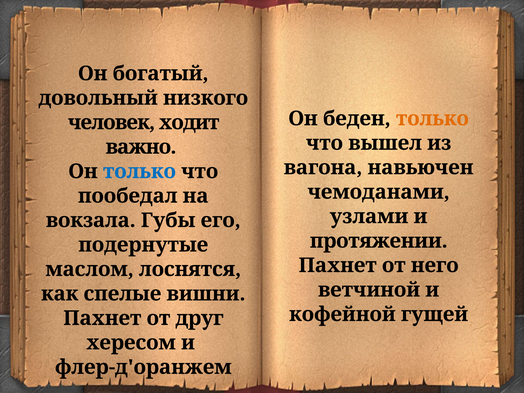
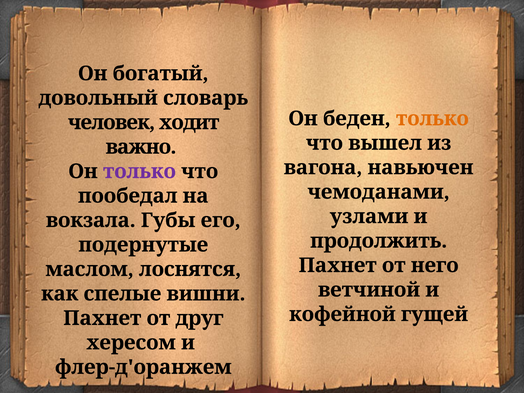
низкого: низкого -> словарь
только at (139, 171) colour: blue -> purple
протяжении: протяжении -> продолжить
